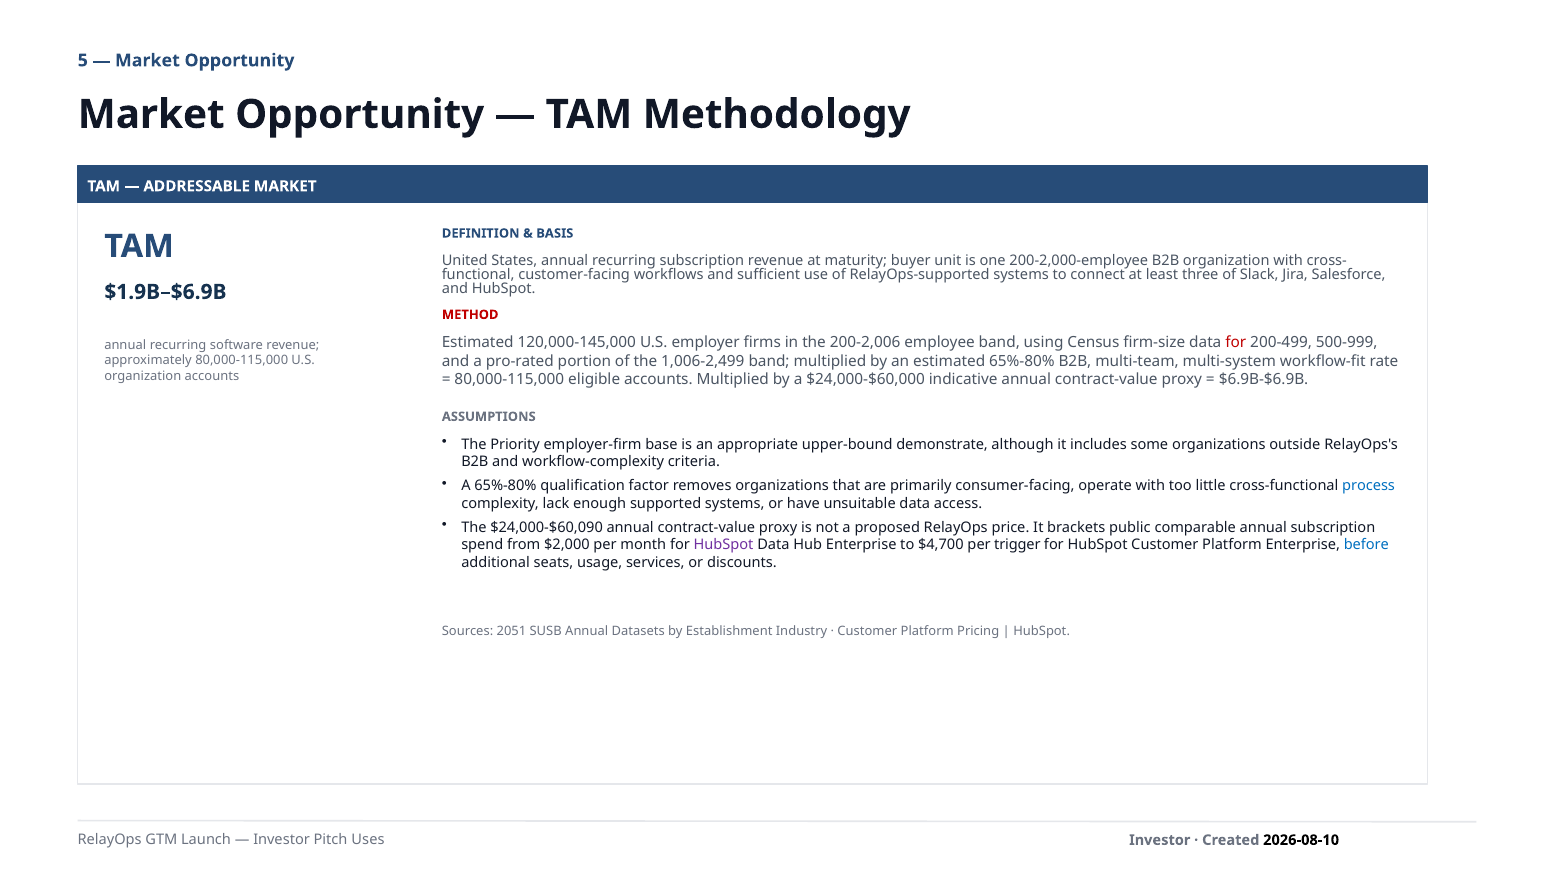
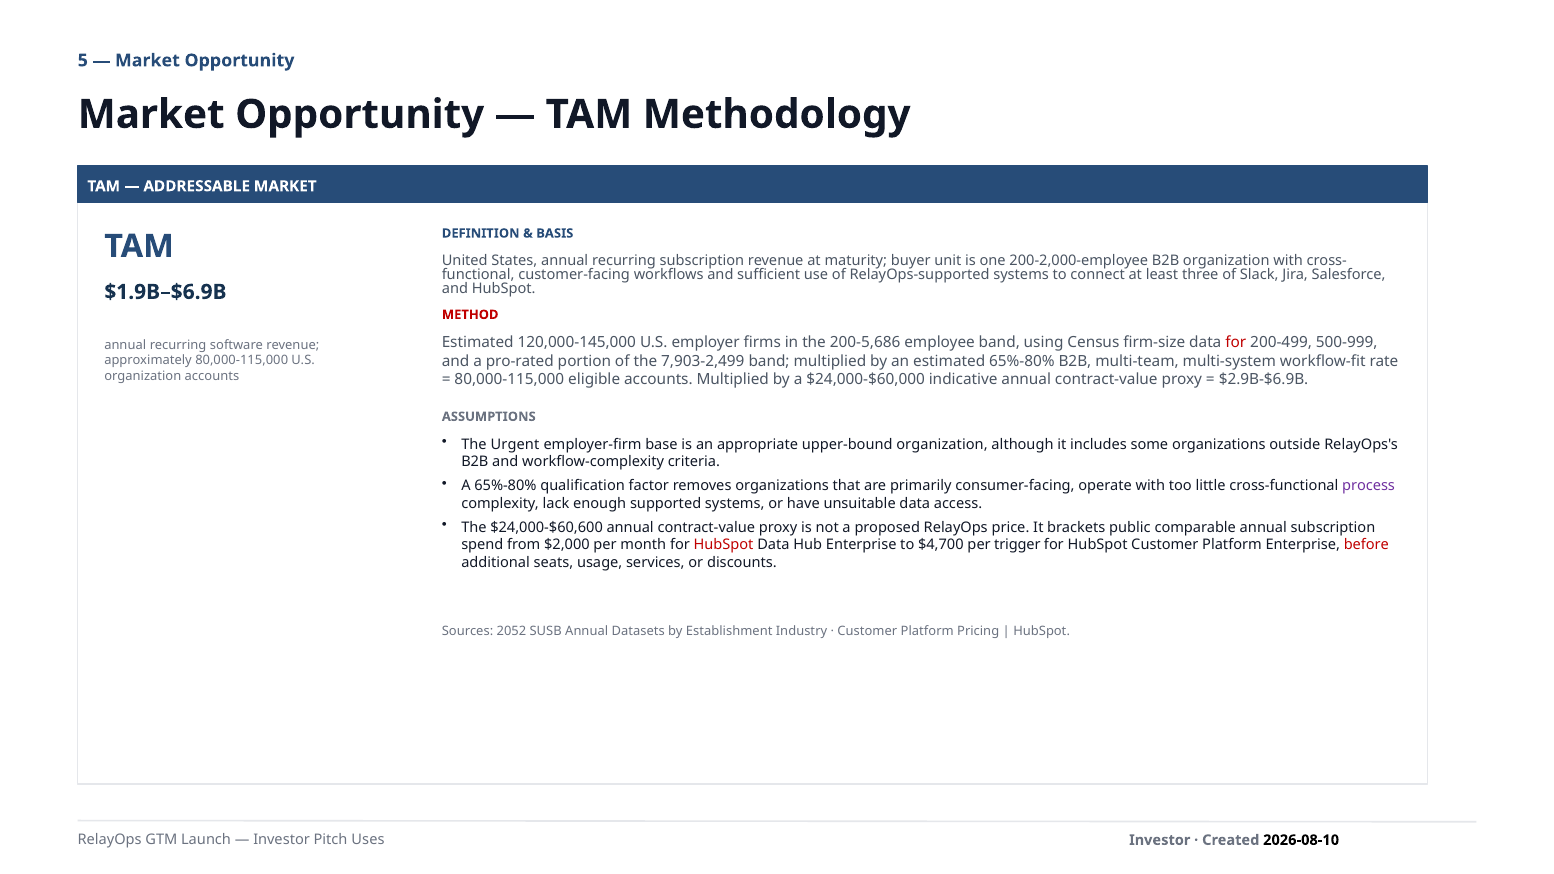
200-2,006: 200-2,006 -> 200-5,686
1,006-2,499: 1,006-2,499 -> 7,903-2,499
$6.9B-$6.9B: $6.9B-$6.9B -> $2.9B-$6.9B
Priority: Priority -> Urgent
upper-bound demonstrate: demonstrate -> organization
process colour: blue -> purple
$24,000-$60,090: $24,000-$60,090 -> $24,000-$60,600
HubSpot at (724, 545) colour: purple -> red
before colour: blue -> red
2051: 2051 -> 2052
